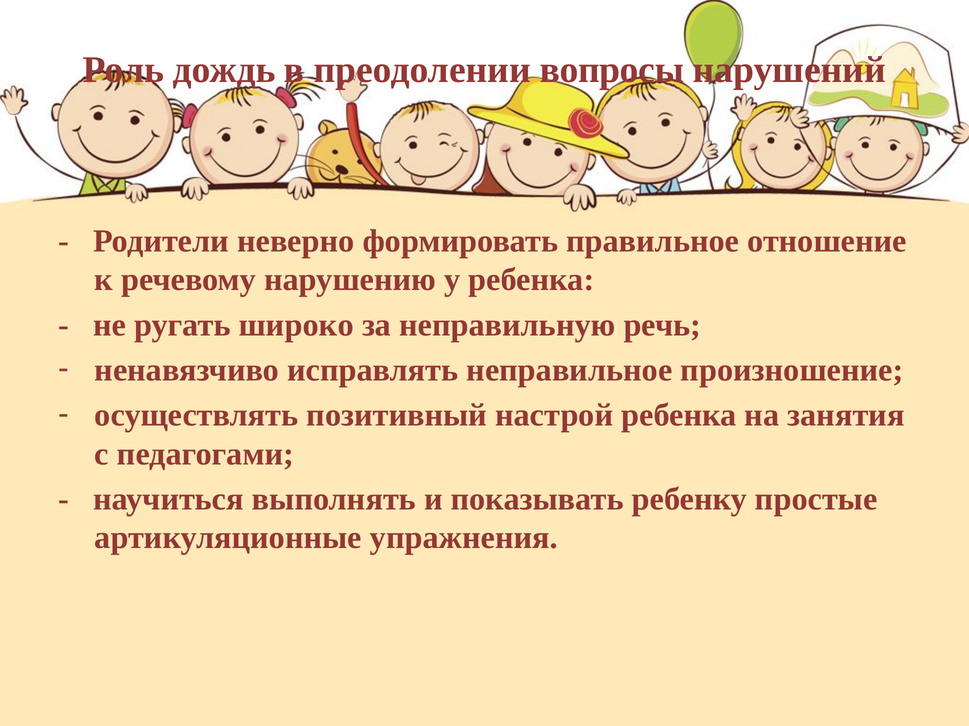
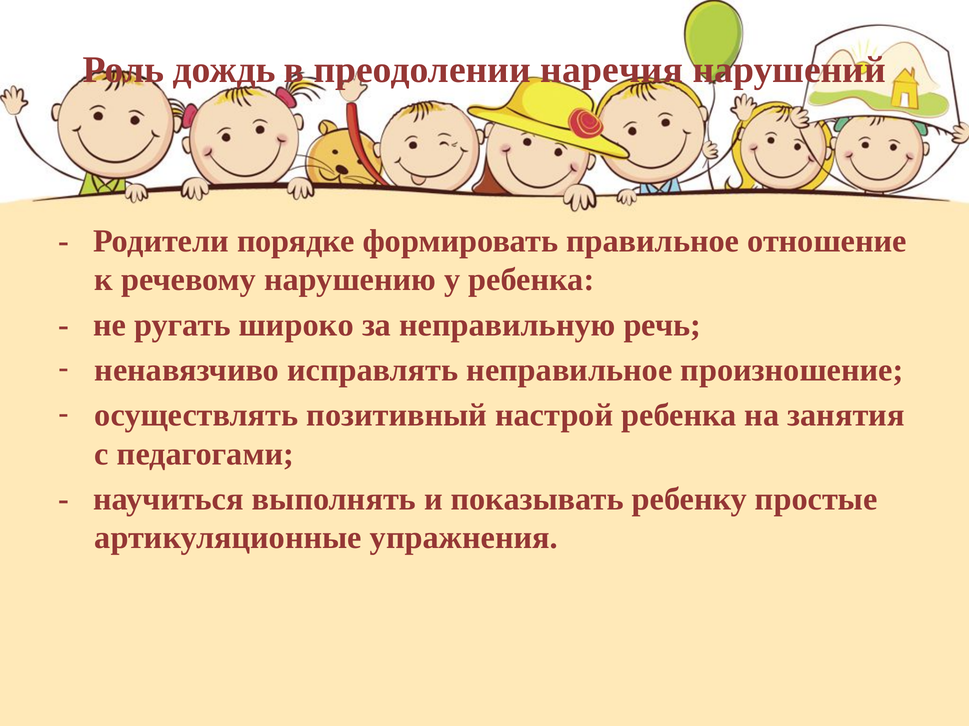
вопросы: вопросы -> наречия
неверно: неверно -> порядке
